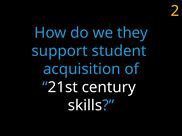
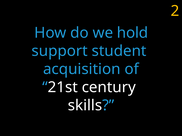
they: they -> hold
